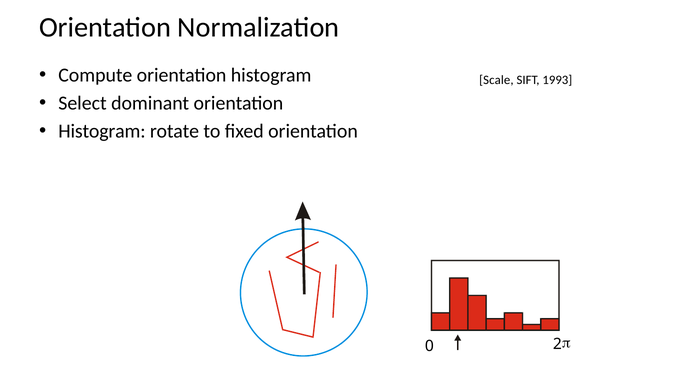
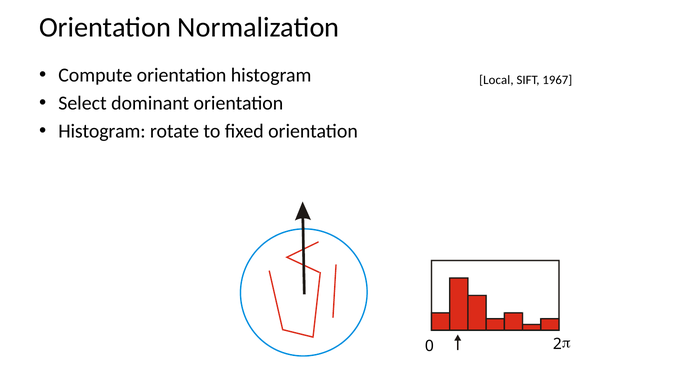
Scale: Scale -> Local
1993: 1993 -> 1967
